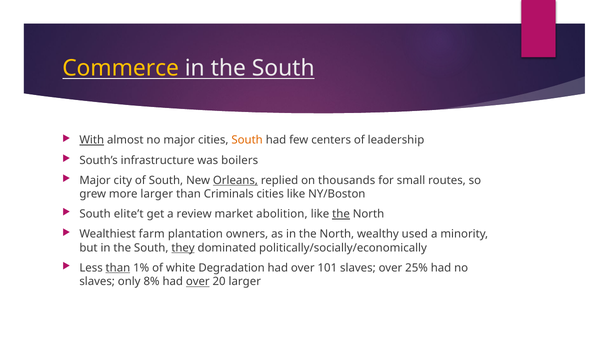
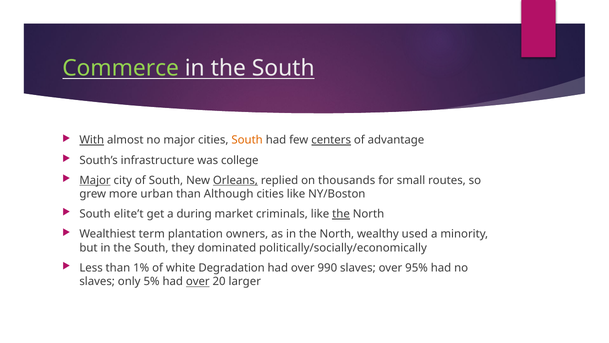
Commerce colour: yellow -> light green
centers underline: none -> present
leadership: leadership -> advantage
boilers: boilers -> college
Major at (95, 180) underline: none -> present
more larger: larger -> urban
Criminals: Criminals -> Although
review: review -> during
abolition: abolition -> criminals
farm: farm -> term
they underline: present -> none
than at (118, 268) underline: present -> none
101: 101 -> 990
25%: 25% -> 95%
8%: 8% -> 5%
